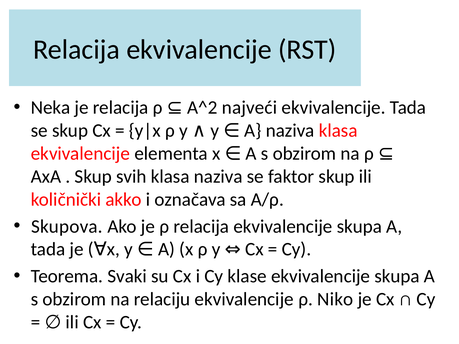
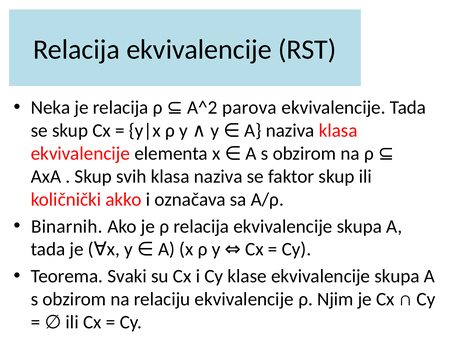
najveći: najveći -> parova
Skupova: Skupova -> Binarnih
Niko: Niko -> Njim
